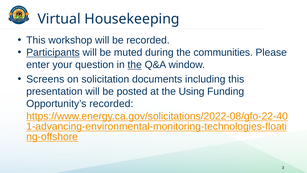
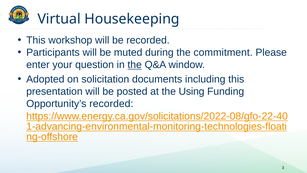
Participants underline: present -> none
communities: communities -> commitment
Screens: Screens -> Adopted
